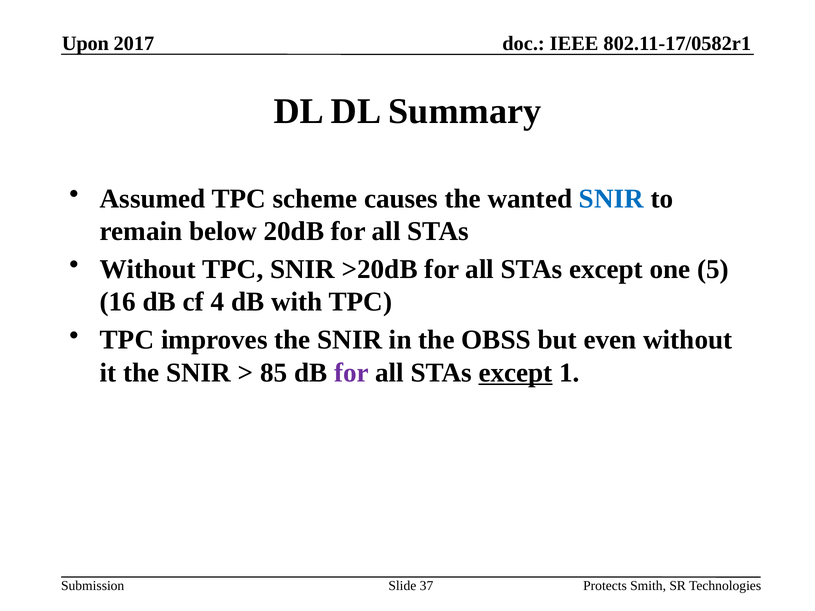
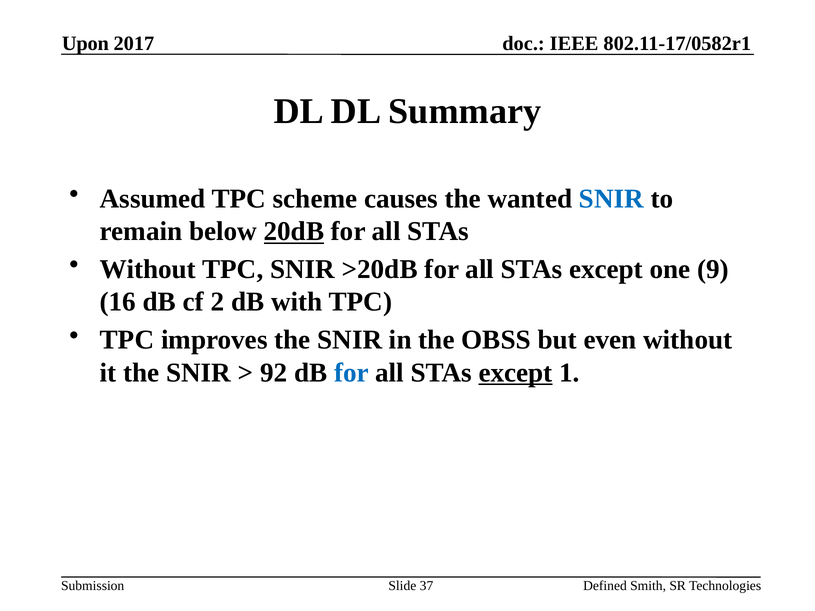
20dB underline: none -> present
5: 5 -> 9
4: 4 -> 2
85: 85 -> 92
for at (351, 373) colour: purple -> blue
Protects: Protects -> Defined
